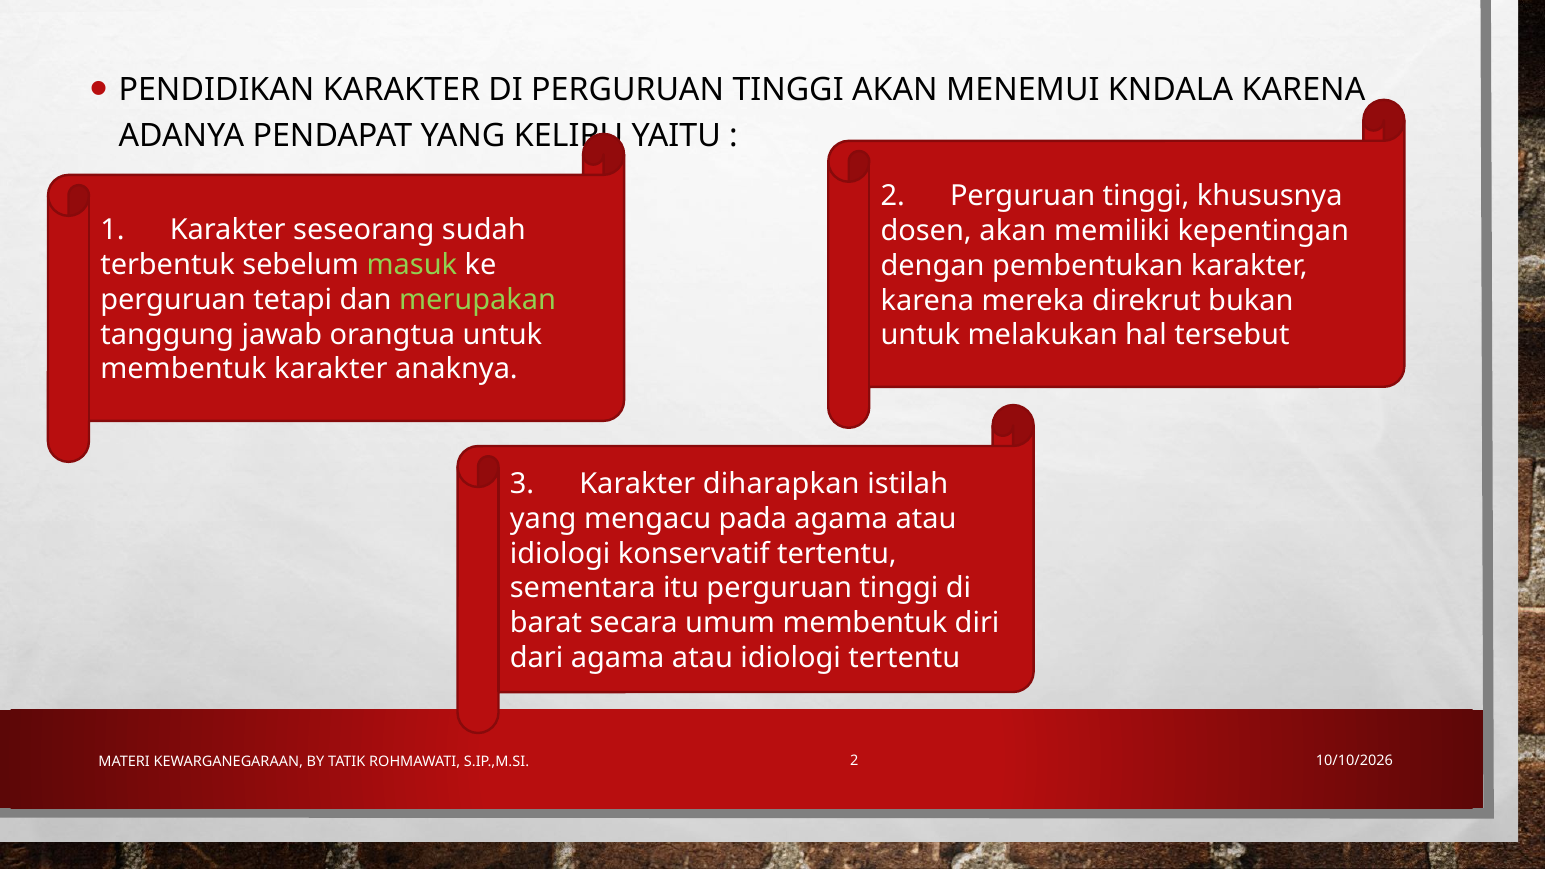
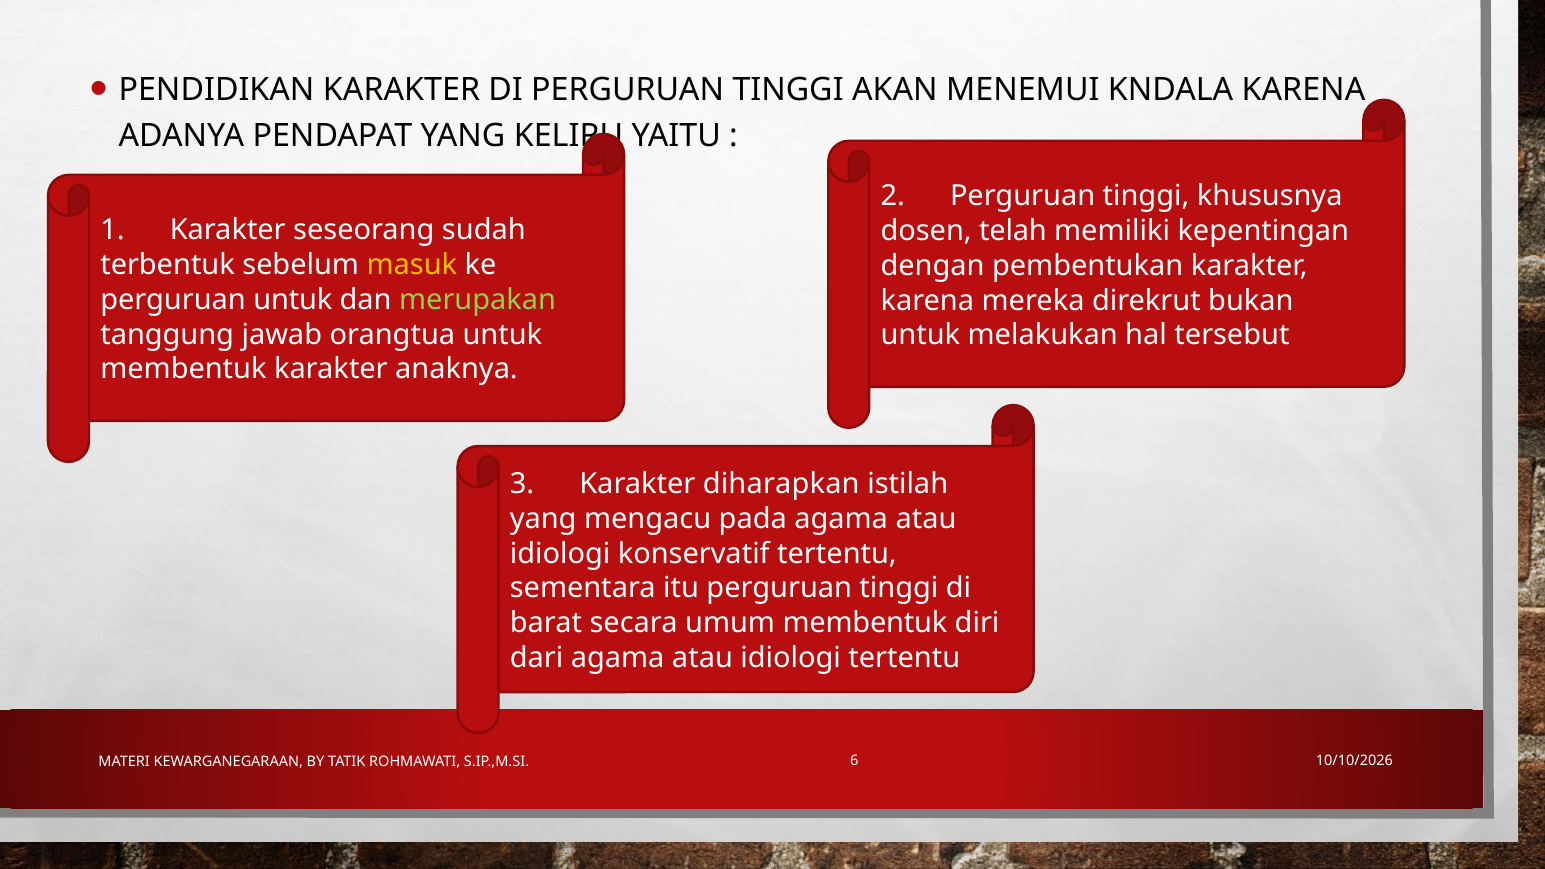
dosen akan: akan -> telah
masuk colour: light green -> yellow
perguruan tetapi: tetapi -> untuk
S.IP.,M.SI 2: 2 -> 6
